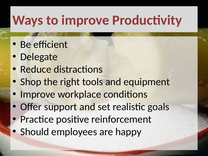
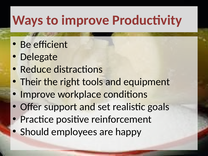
Shop: Shop -> Their
